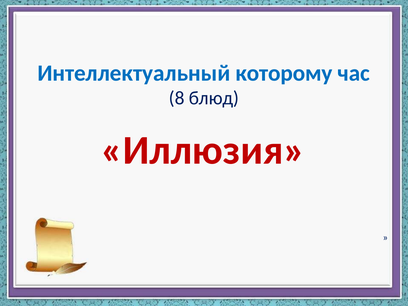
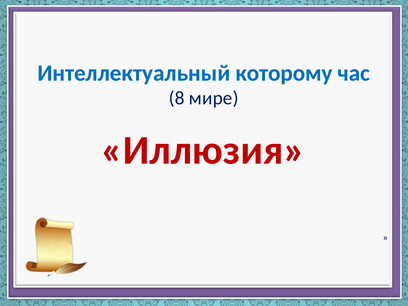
блюд: блюд -> мире
